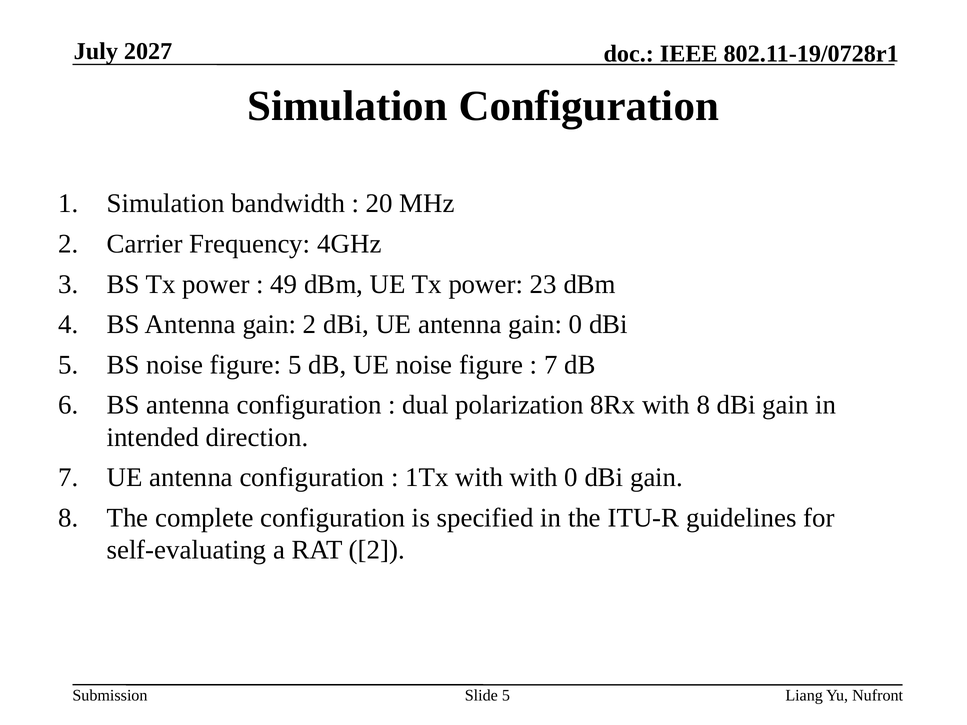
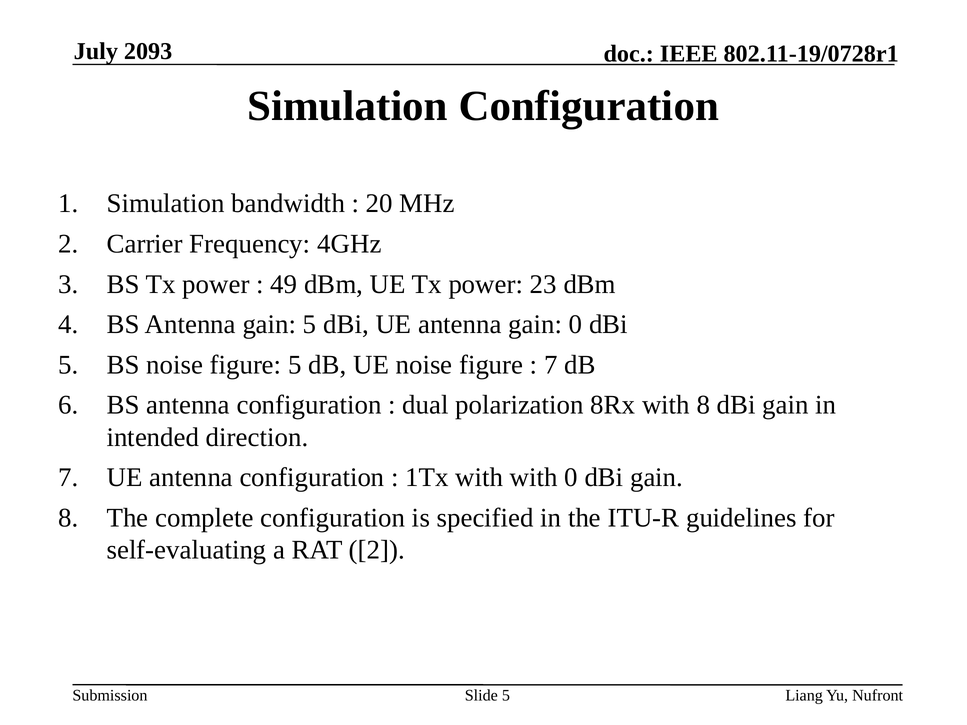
2027: 2027 -> 2093
gain 2: 2 -> 5
